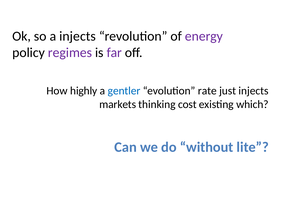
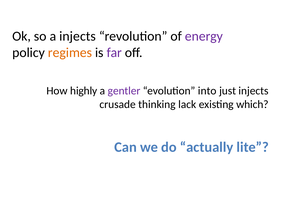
regimes colour: purple -> orange
gentler colour: blue -> purple
rate: rate -> into
markets: markets -> crusade
cost: cost -> lack
without: without -> actually
